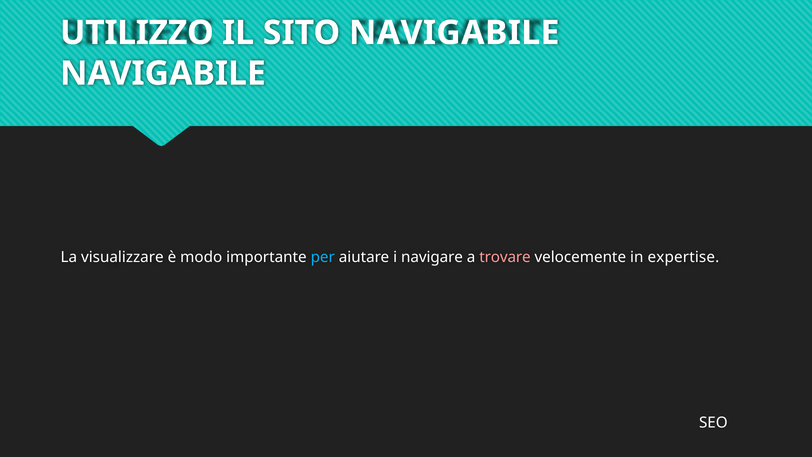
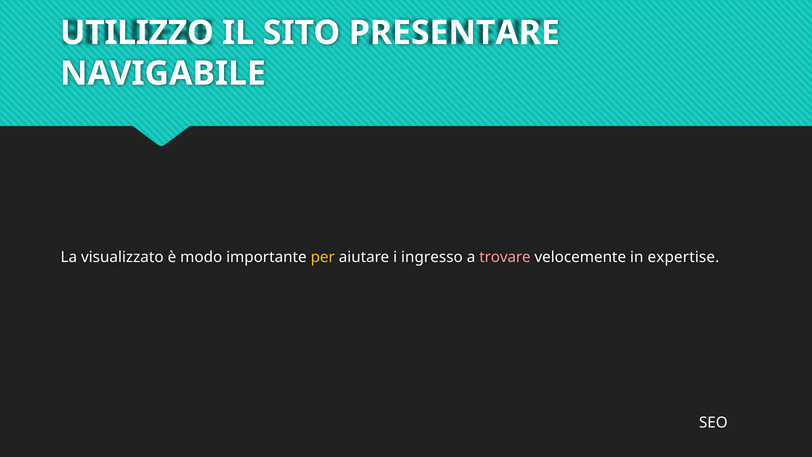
SITO NAVIGABILE: NAVIGABILE -> PRESENTARE
visualizzare: visualizzare -> visualizzato
per colour: light blue -> yellow
navigare: navigare -> ingresso
